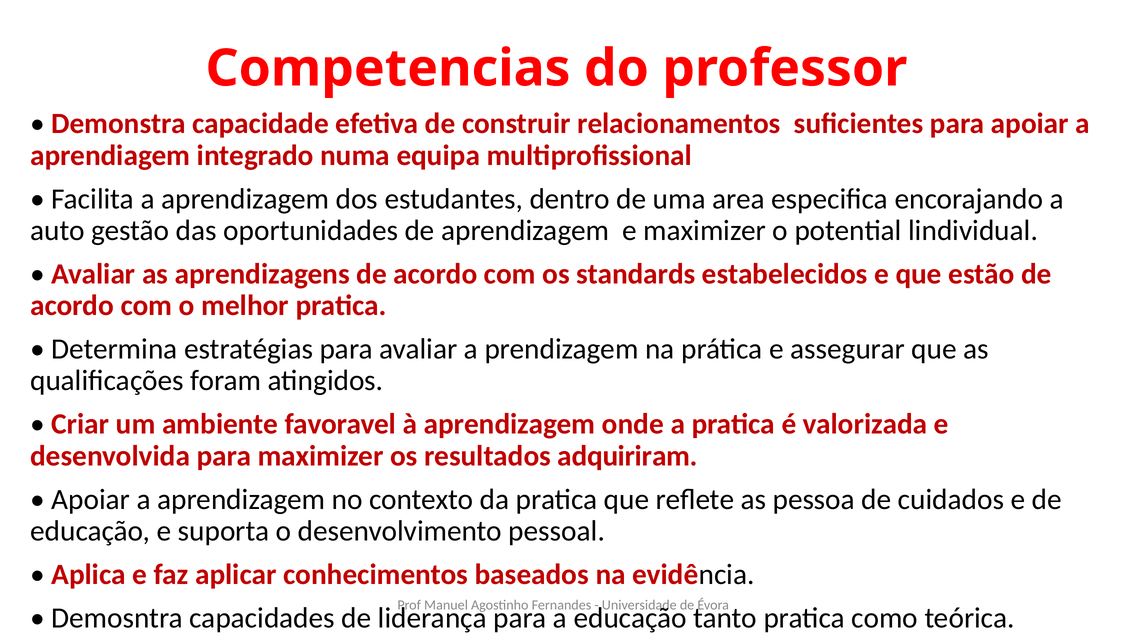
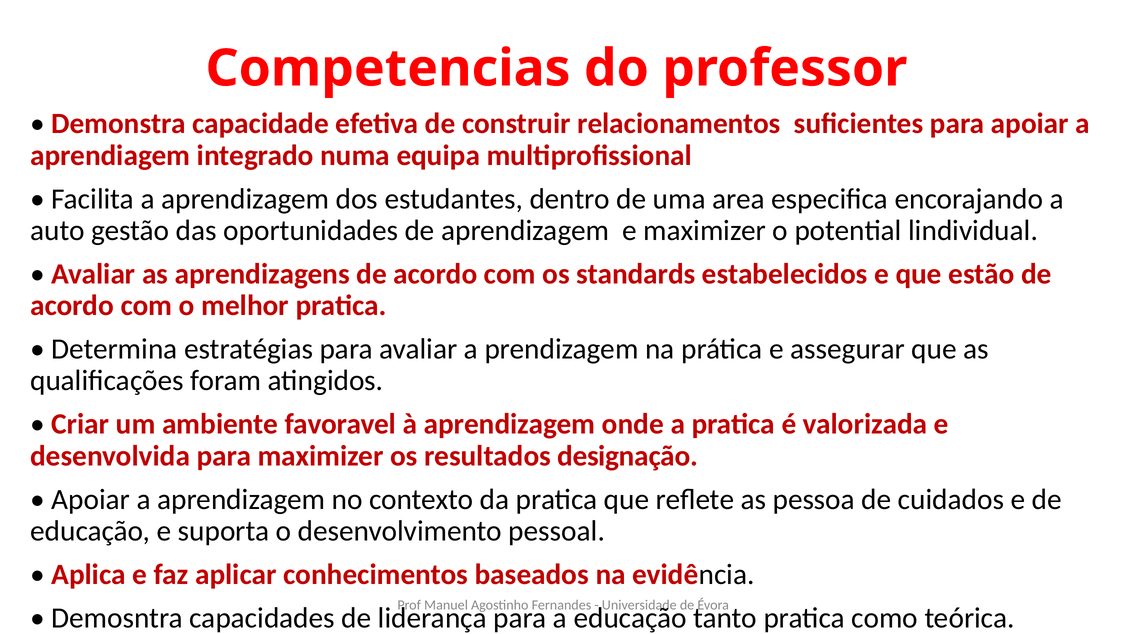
adquiriram: adquiriram -> designação
